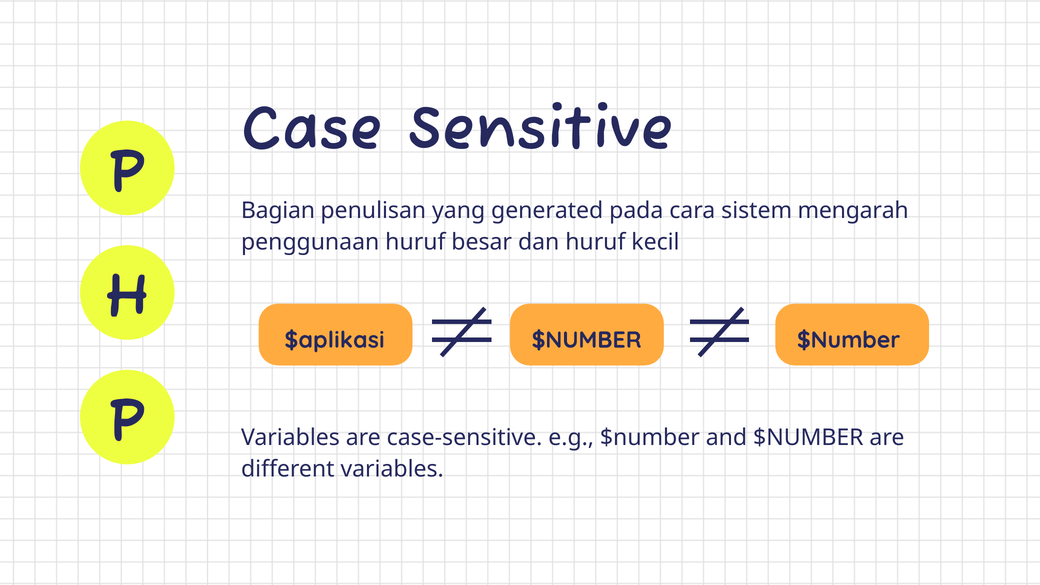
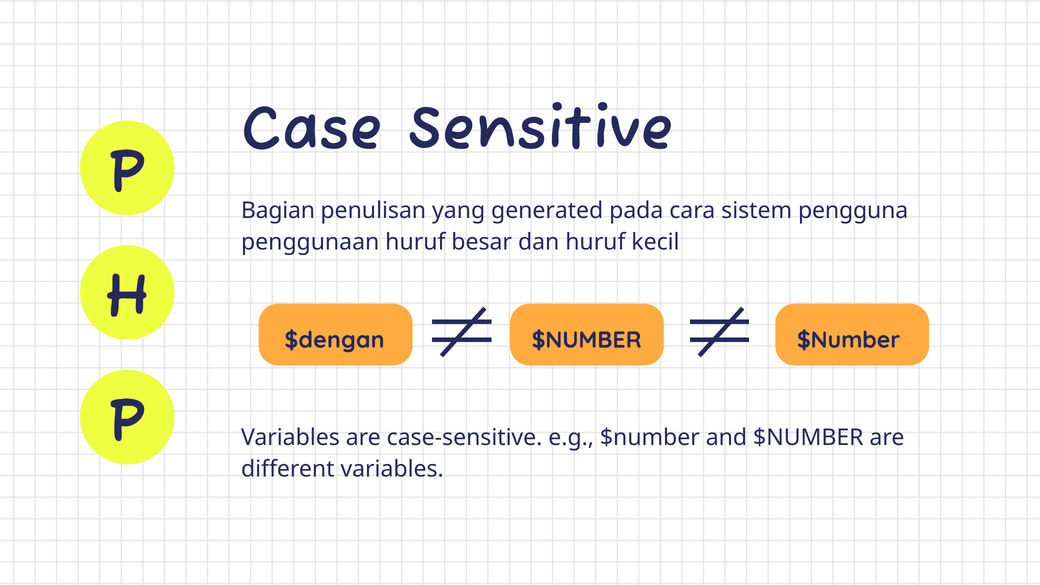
mengarah: mengarah -> pengguna
$aplikasi: $aplikasi -> $dengan
